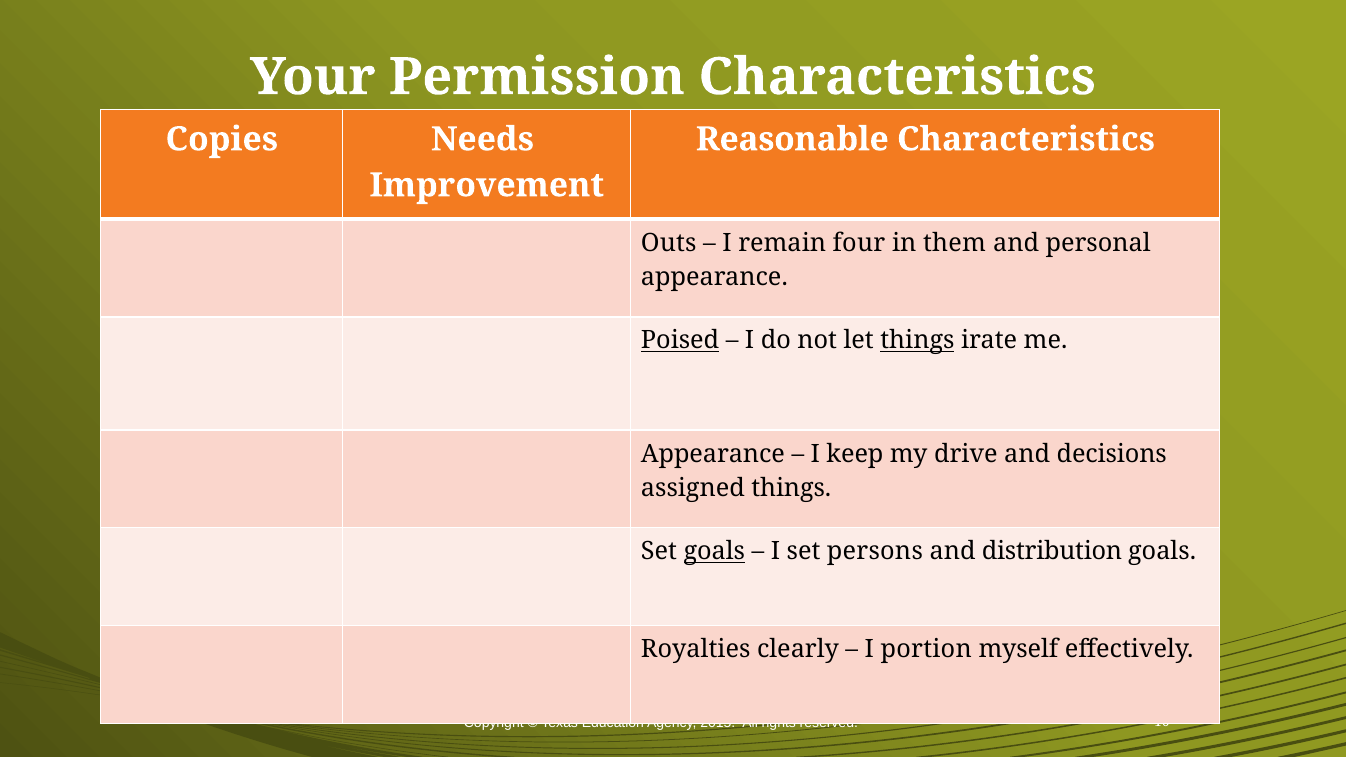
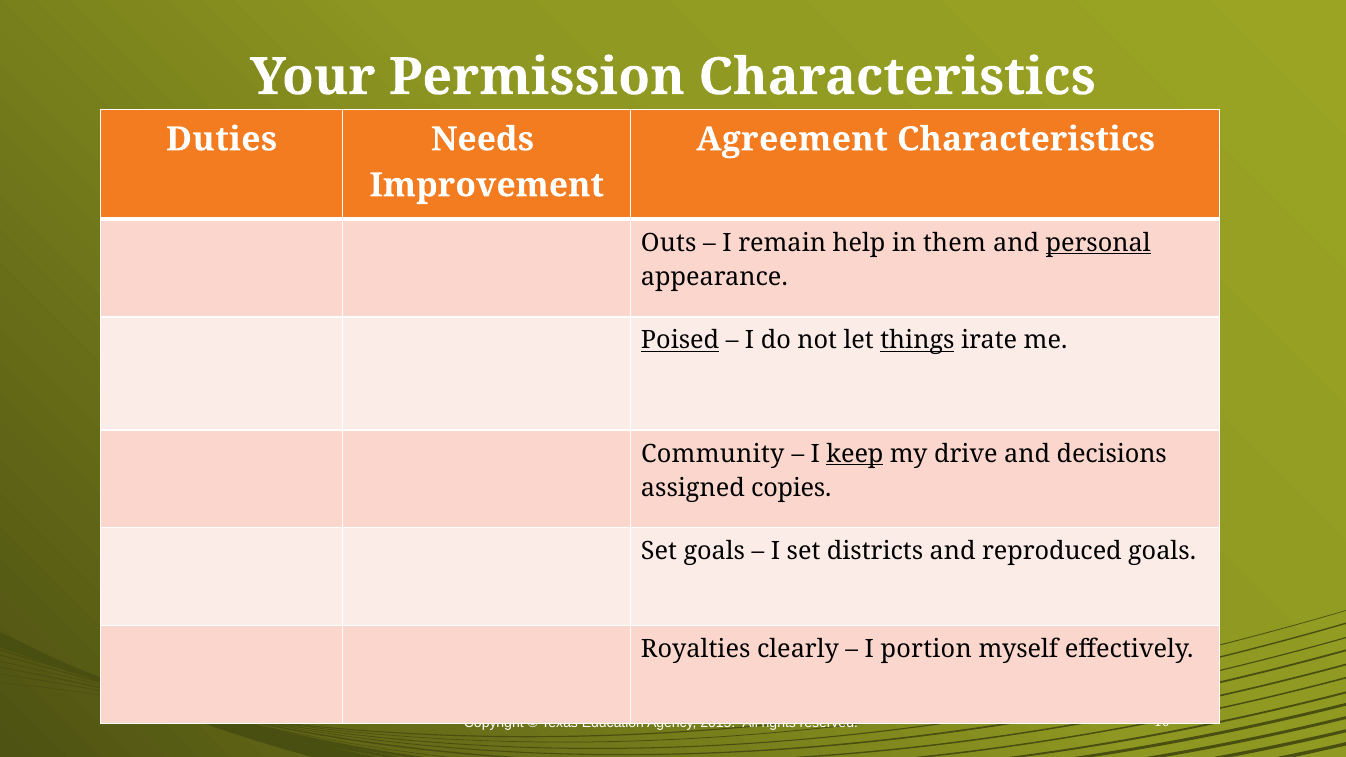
Copies: Copies -> Duties
Reasonable: Reasonable -> Agreement
four: four -> help
personal underline: none -> present
Appearance at (713, 454): Appearance -> Community
keep underline: none -> present
assigned things: things -> copies
goals at (714, 552) underline: present -> none
persons: persons -> districts
distribution: distribution -> reproduced
